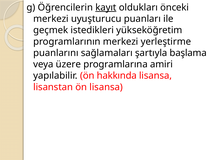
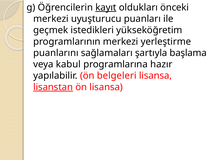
üzere: üzere -> kabul
amiri: amiri -> hazır
hakkında: hakkında -> belgeleri
lisanstan underline: none -> present
